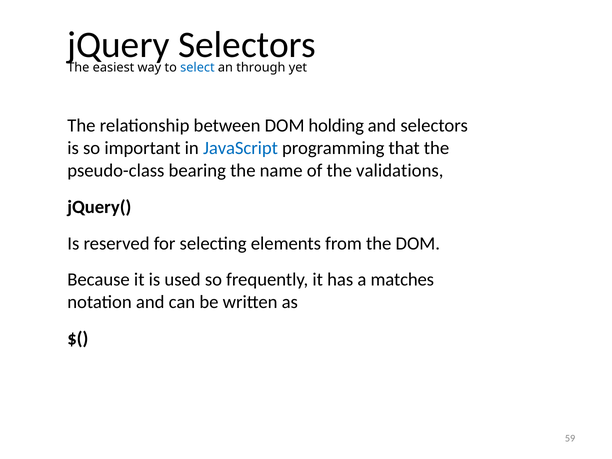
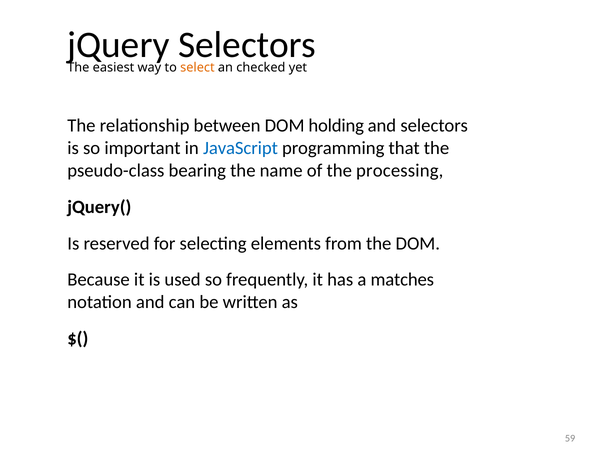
select colour: blue -> orange
through: through -> checked
validations: validations -> processing
